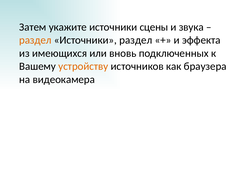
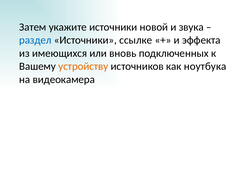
сцены: сцены -> новой
раздел at (35, 40) colour: orange -> blue
Источники раздел: раздел -> ссылке
браузера: браузера -> ноутбука
